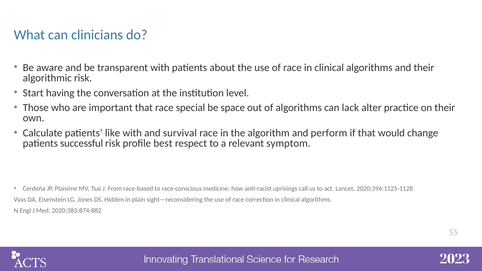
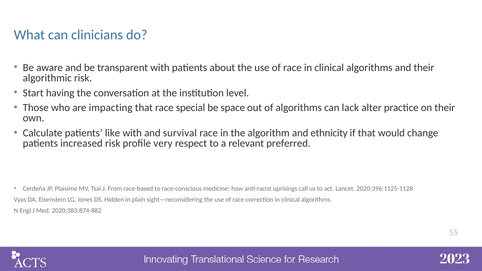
important: important -> impacting
perform: perform -> ethnicity
successful: successful -> increased
best: best -> very
symptom: symptom -> preferred
